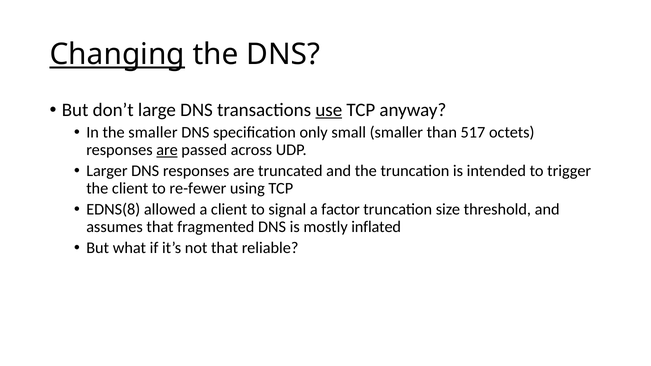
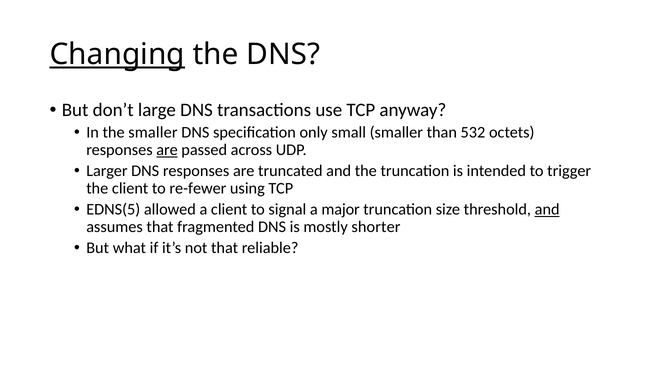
use underline: present -> none
517: 517 -> 532
EDNS(8: EDNS(8 -> EDNS(5
factor: factor -> major
and at (547, 210) underline: none -> present
inflated: inflated -> shorter
